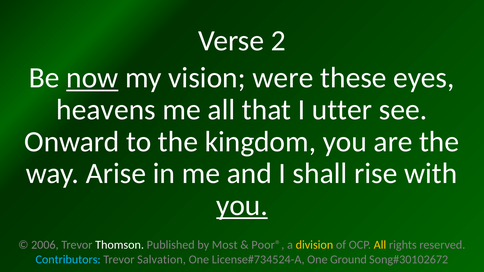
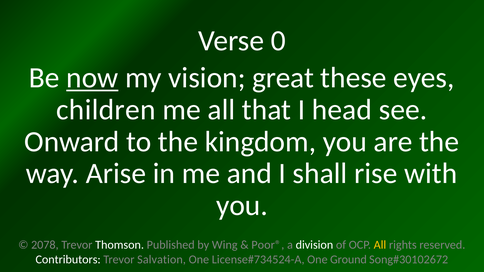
2: 2 -> 0
were: were -> great
heavens: heavens -> children
utter: utter -> head
you at (242, 206) underline: present -> none
2006: 2006 -> 2078
Most: Most -> Wing
division colour: yellow -> white
Contributors colour: light blue -> white
